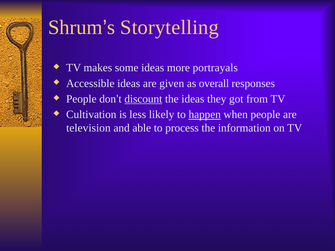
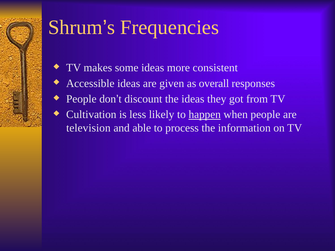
Storytelling: Storytelling -> Frequencies
portrayals: portrayals -> consistent
discount underline: present -> none
